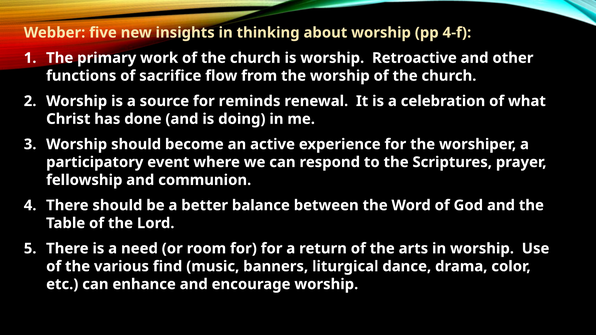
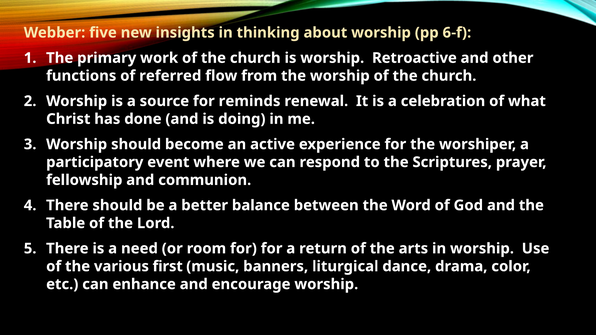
4-f: 4-f -> 6-f
sacrifice: sacrifice -> referred
find: find -> first
